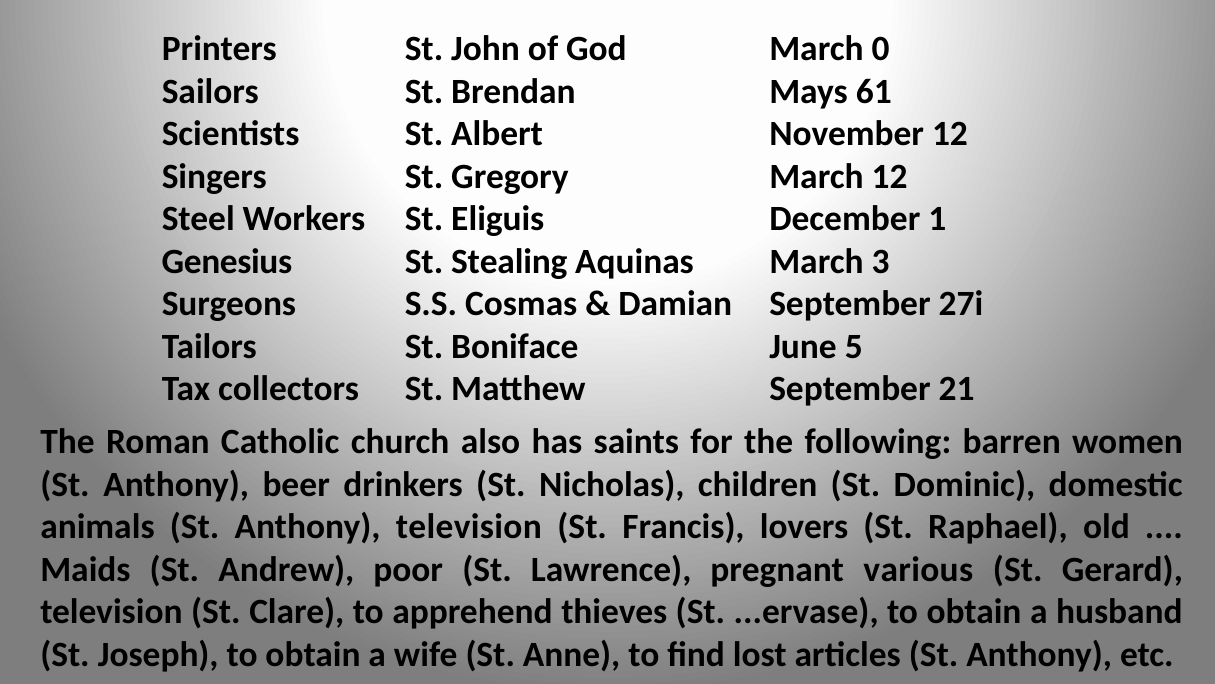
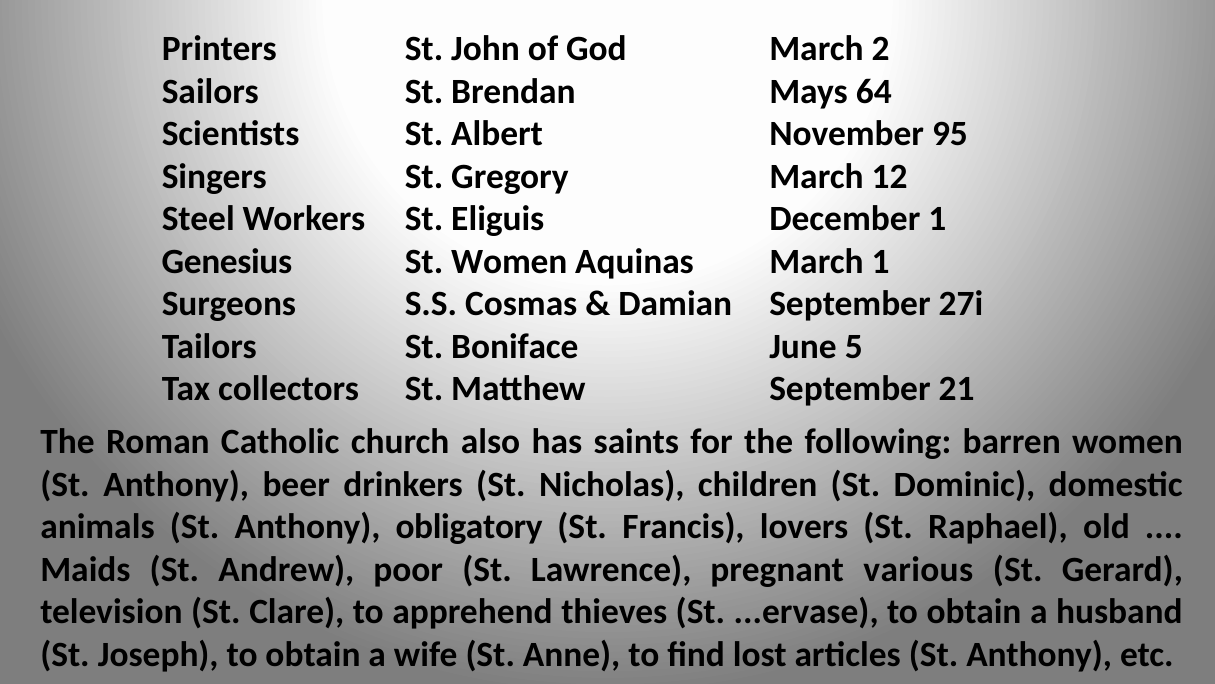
0: 0 -> 2
61: 61 -> 64
November 12: 12 -> 95
St Stealing: Stealing -> Women
March 3: 3 -> 1
Anthony television: television -> obligatory
